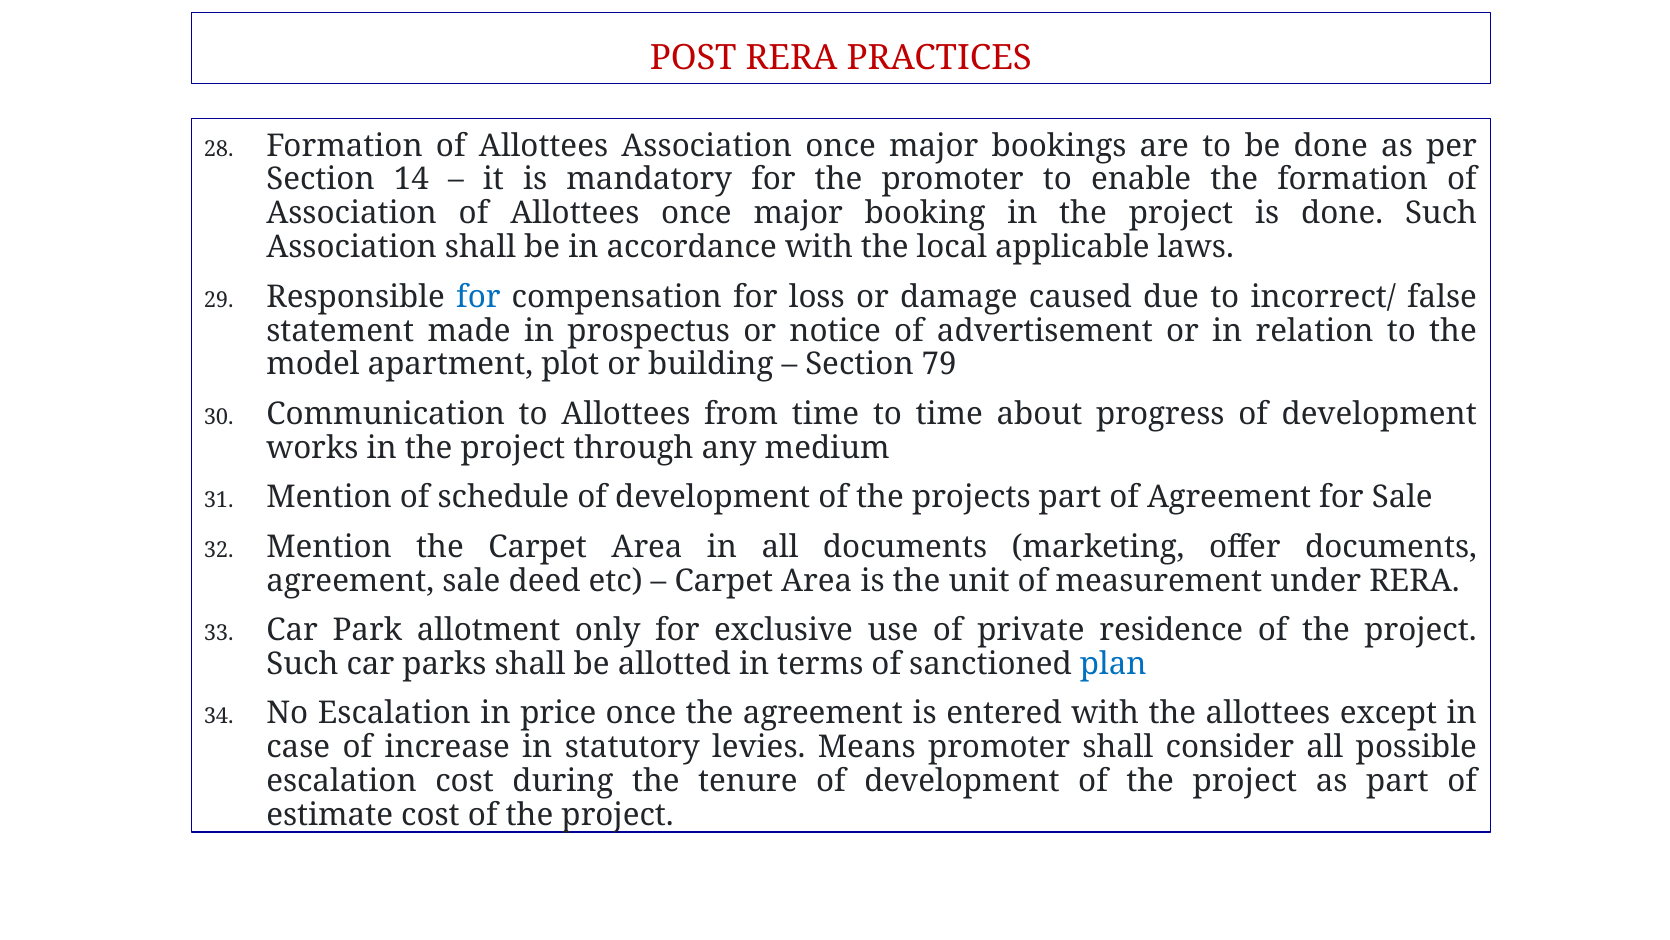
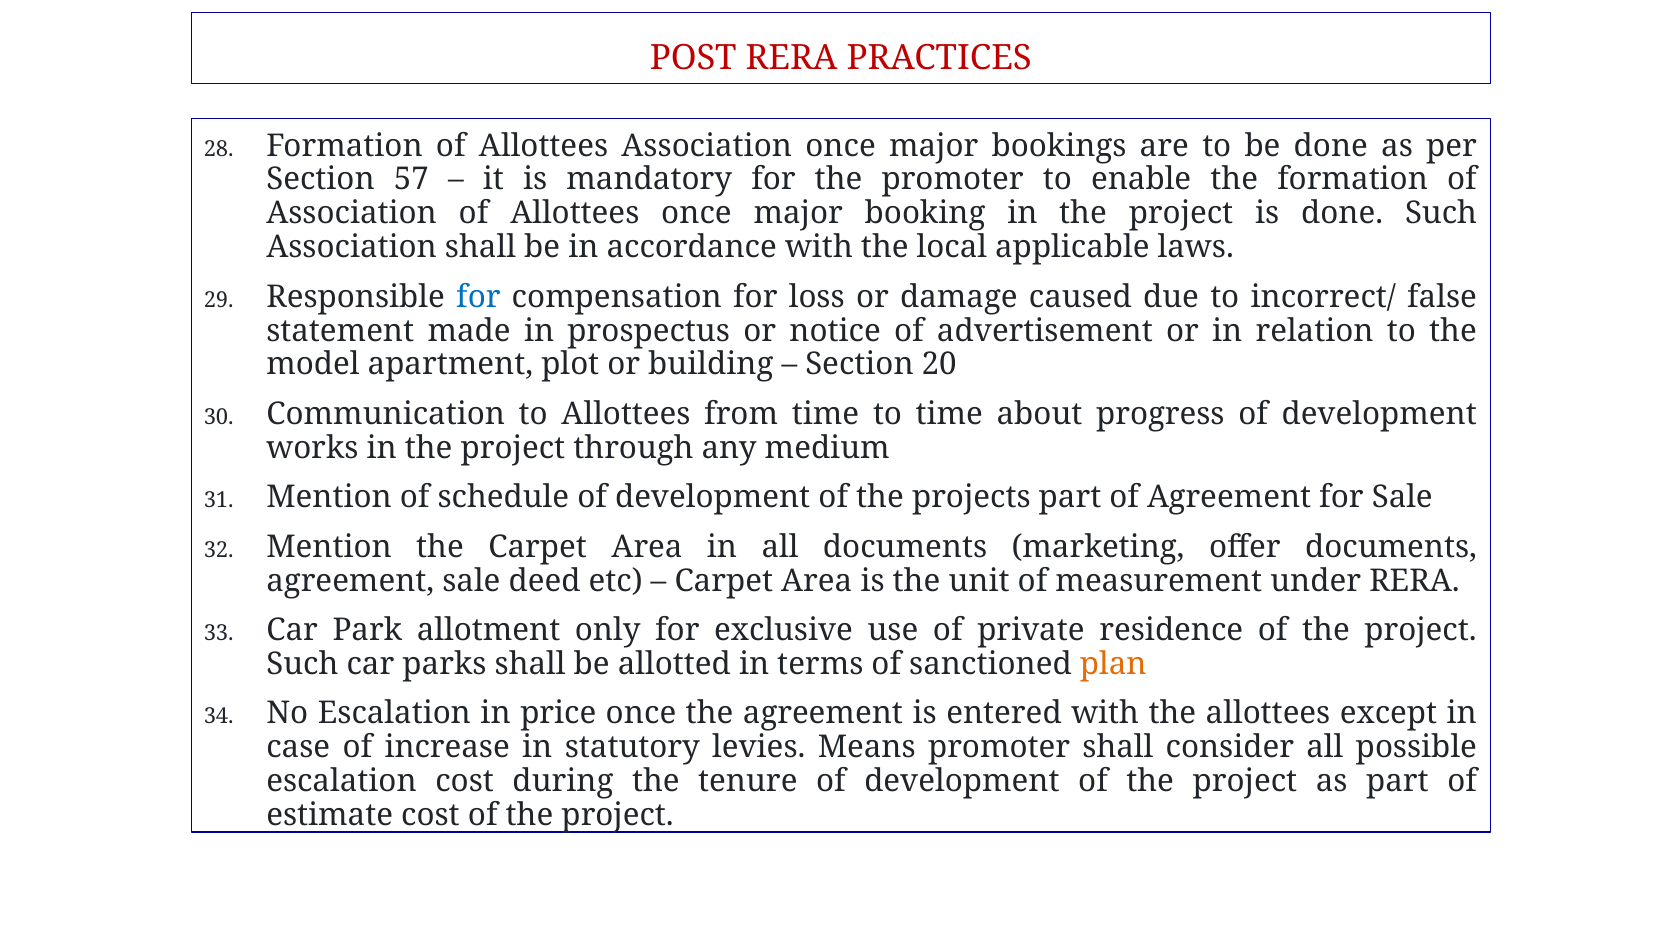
14: 14 -> 57
79: 79 -> 20
plan colour: blue -> orange
